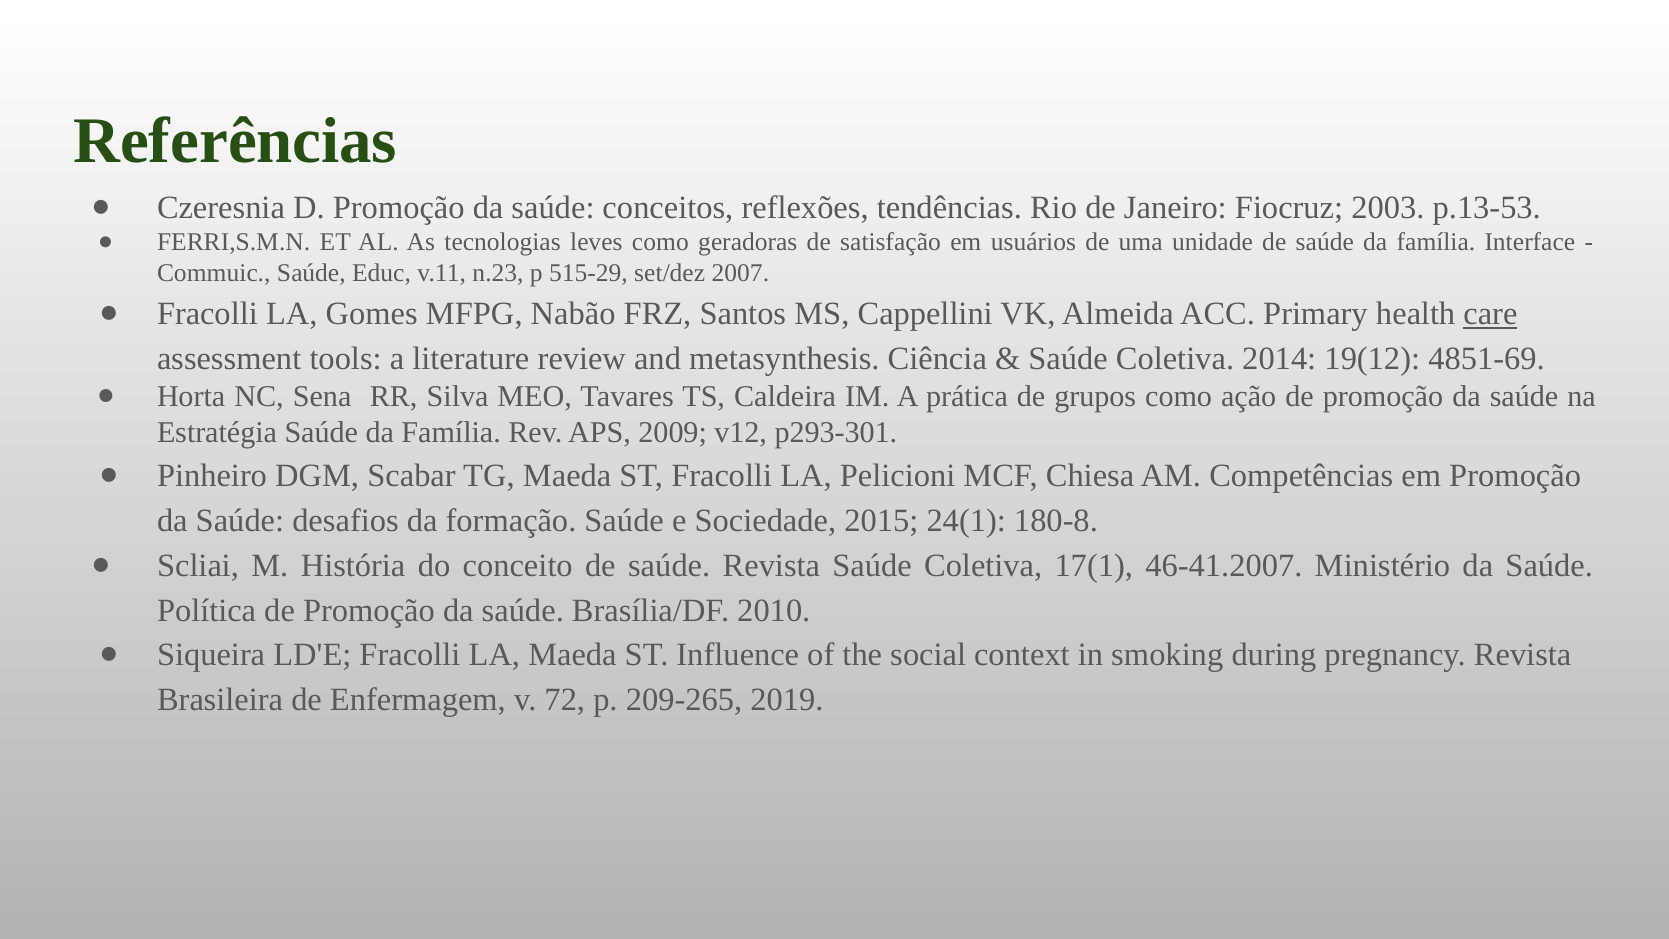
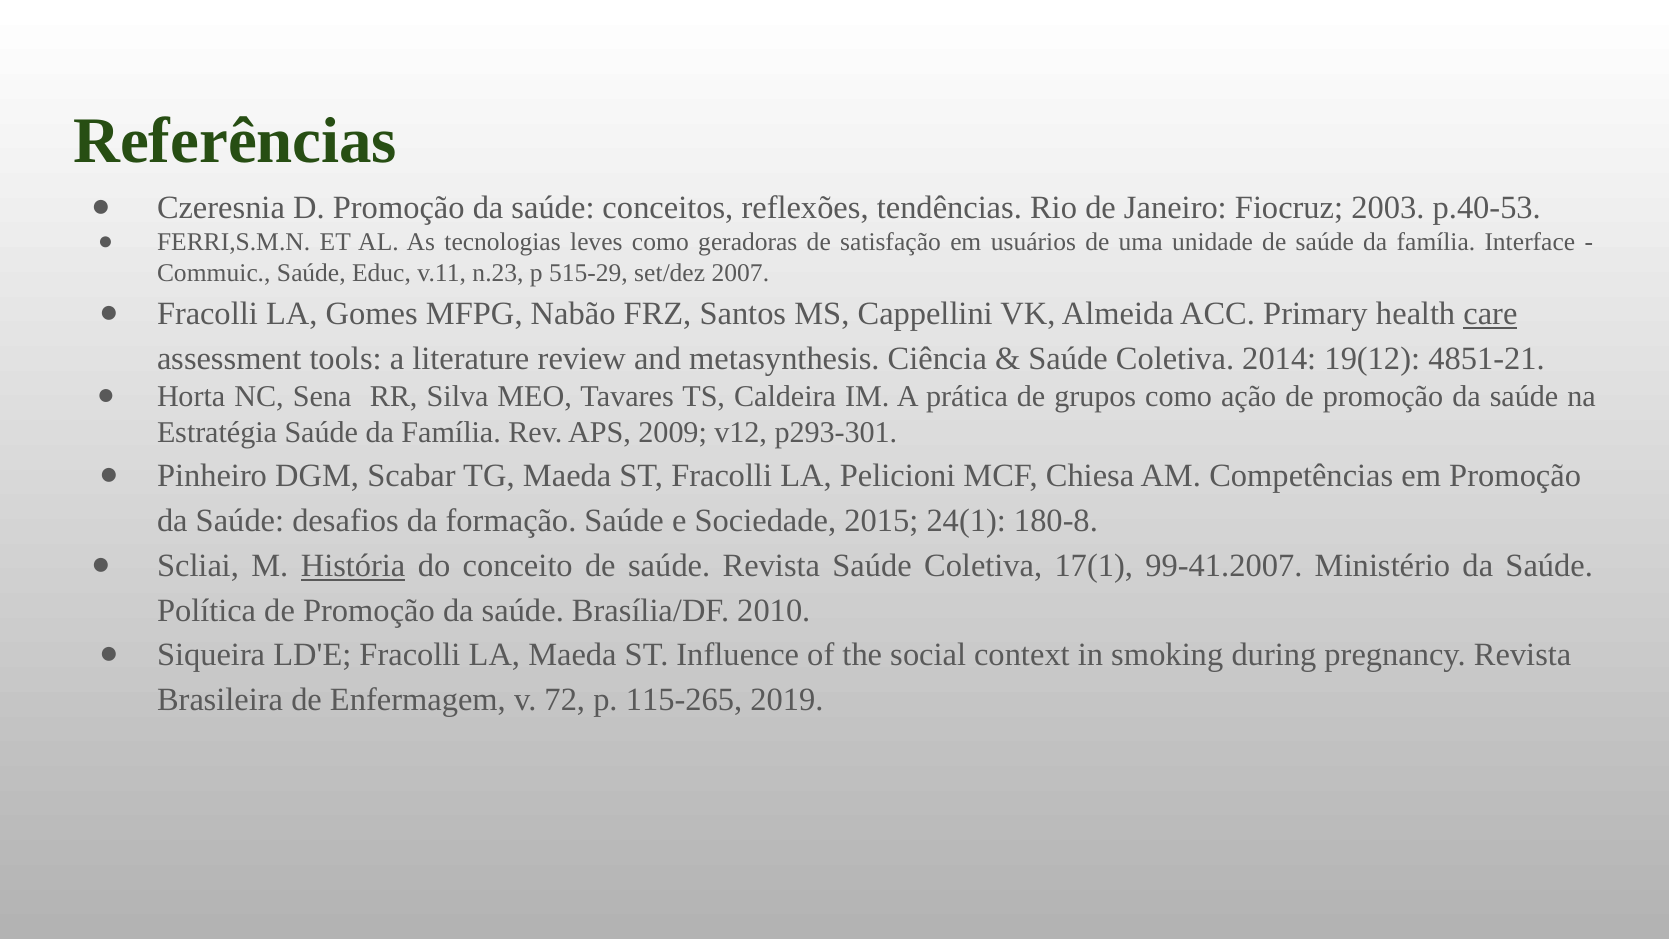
p.13-53: p.13-53 -> p.40-53
4851-69: 4851-69 -> 4851-21
História underline: none -> present
46-41.2007: 46-41.2007 -> 99-41.2007
209-265: 209-265 -> 115-265
